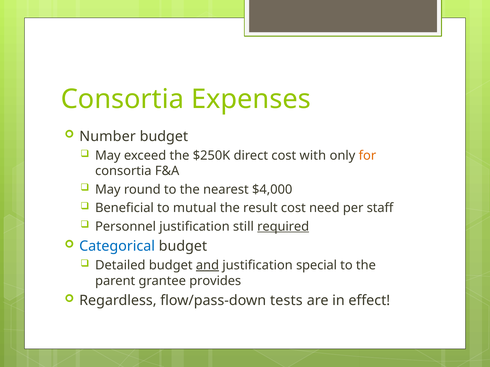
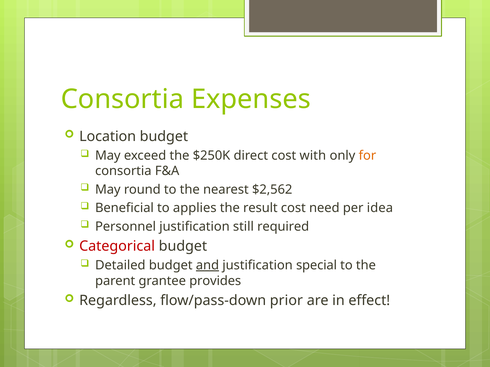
Number: Number -> Location
$4,000: $4,000 -> $2,562
mutual: mutual -> applies
staff: staff -> idea
required underline: present -> none
Categorical colour: blue -> red
tests: tests -> prior
